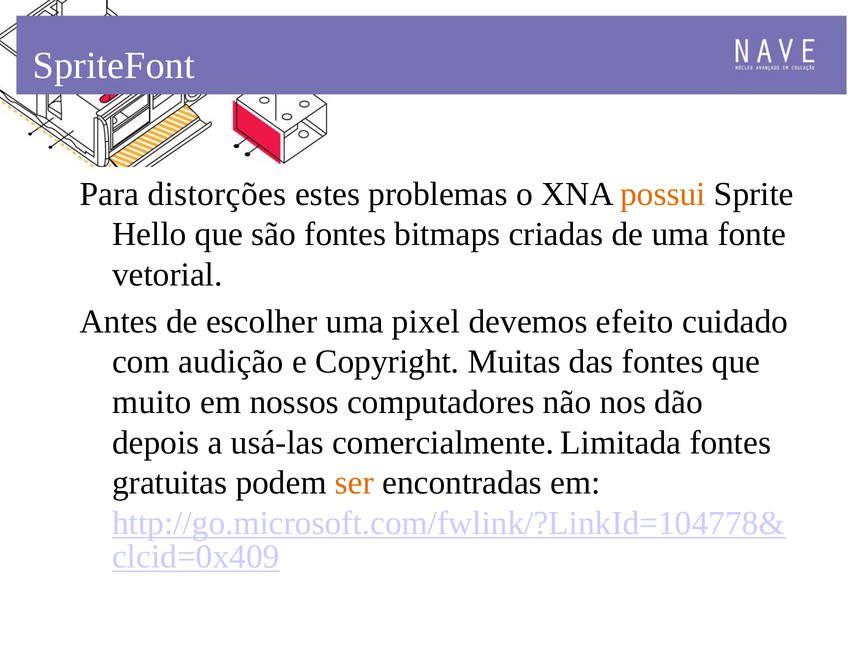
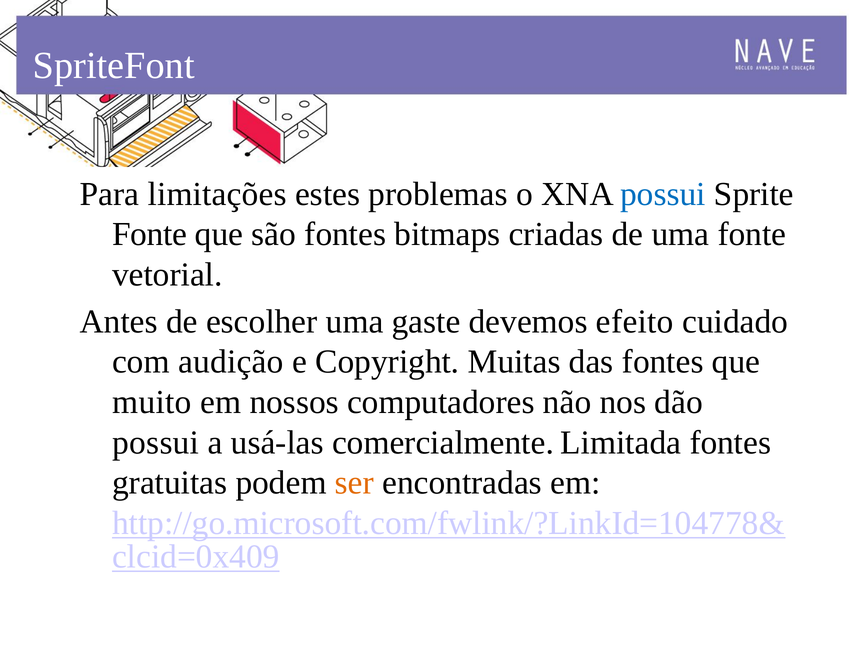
distorções: distorções -> limitações
possui at (663, 194) colour: orange -> blue
Hello at (149, 234): Hello -> Fonte
pixel: pixel -> gaste
depois at (156, 442): depois -> possui
